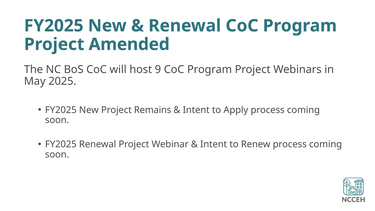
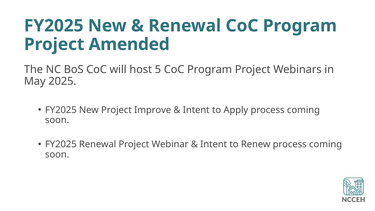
9: 9 -> 5
Remains: Remains -> Improve
